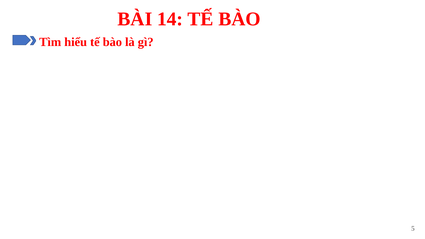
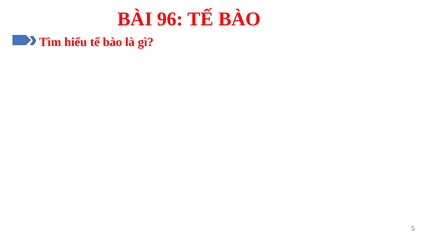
14: 14 -> 96
